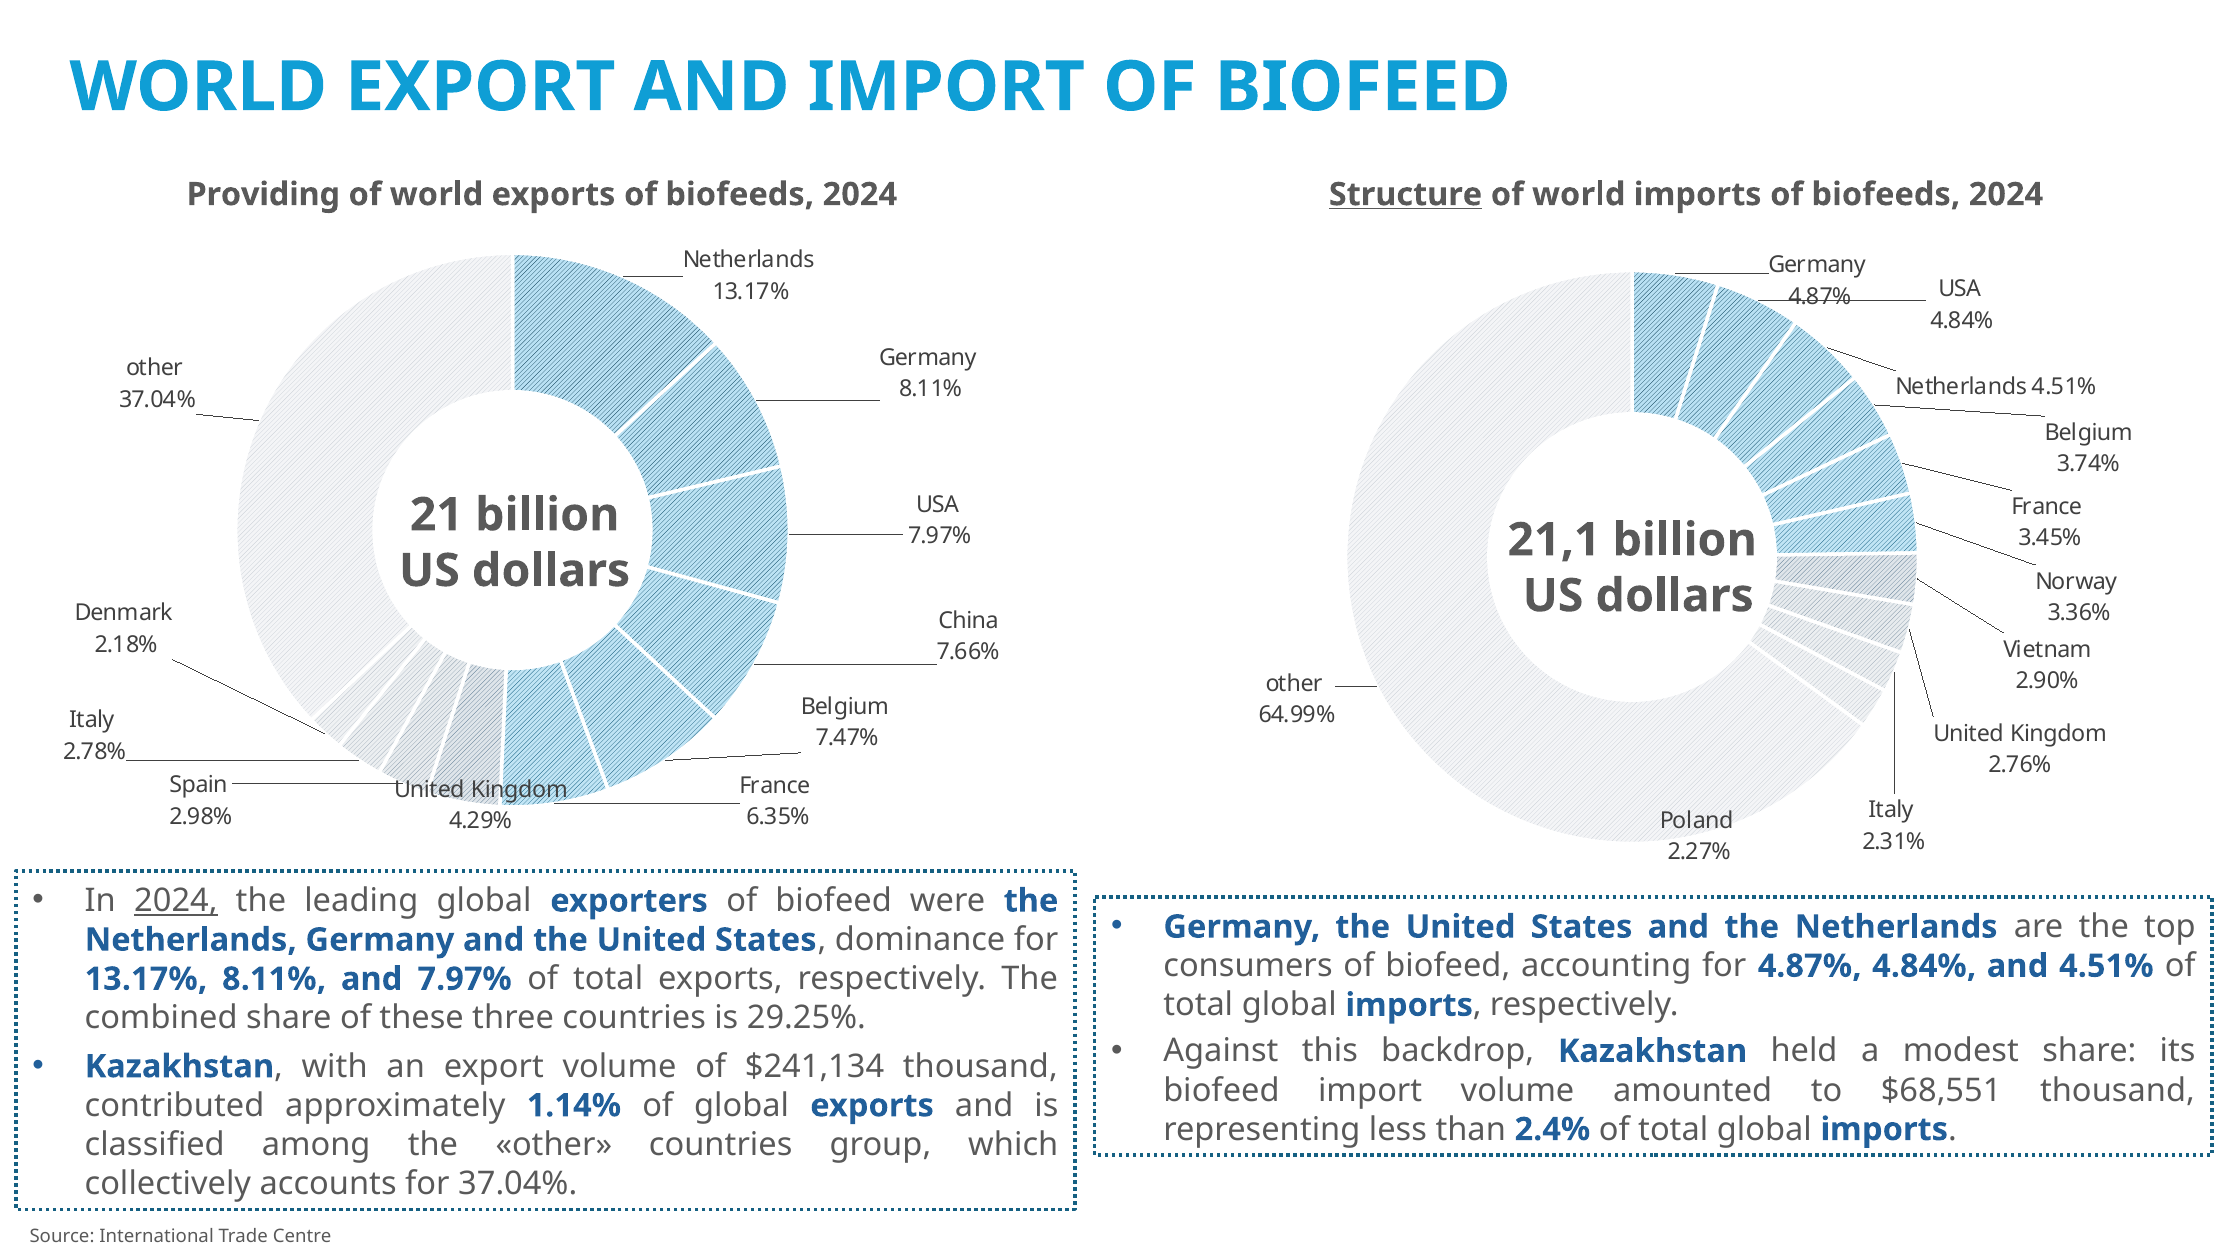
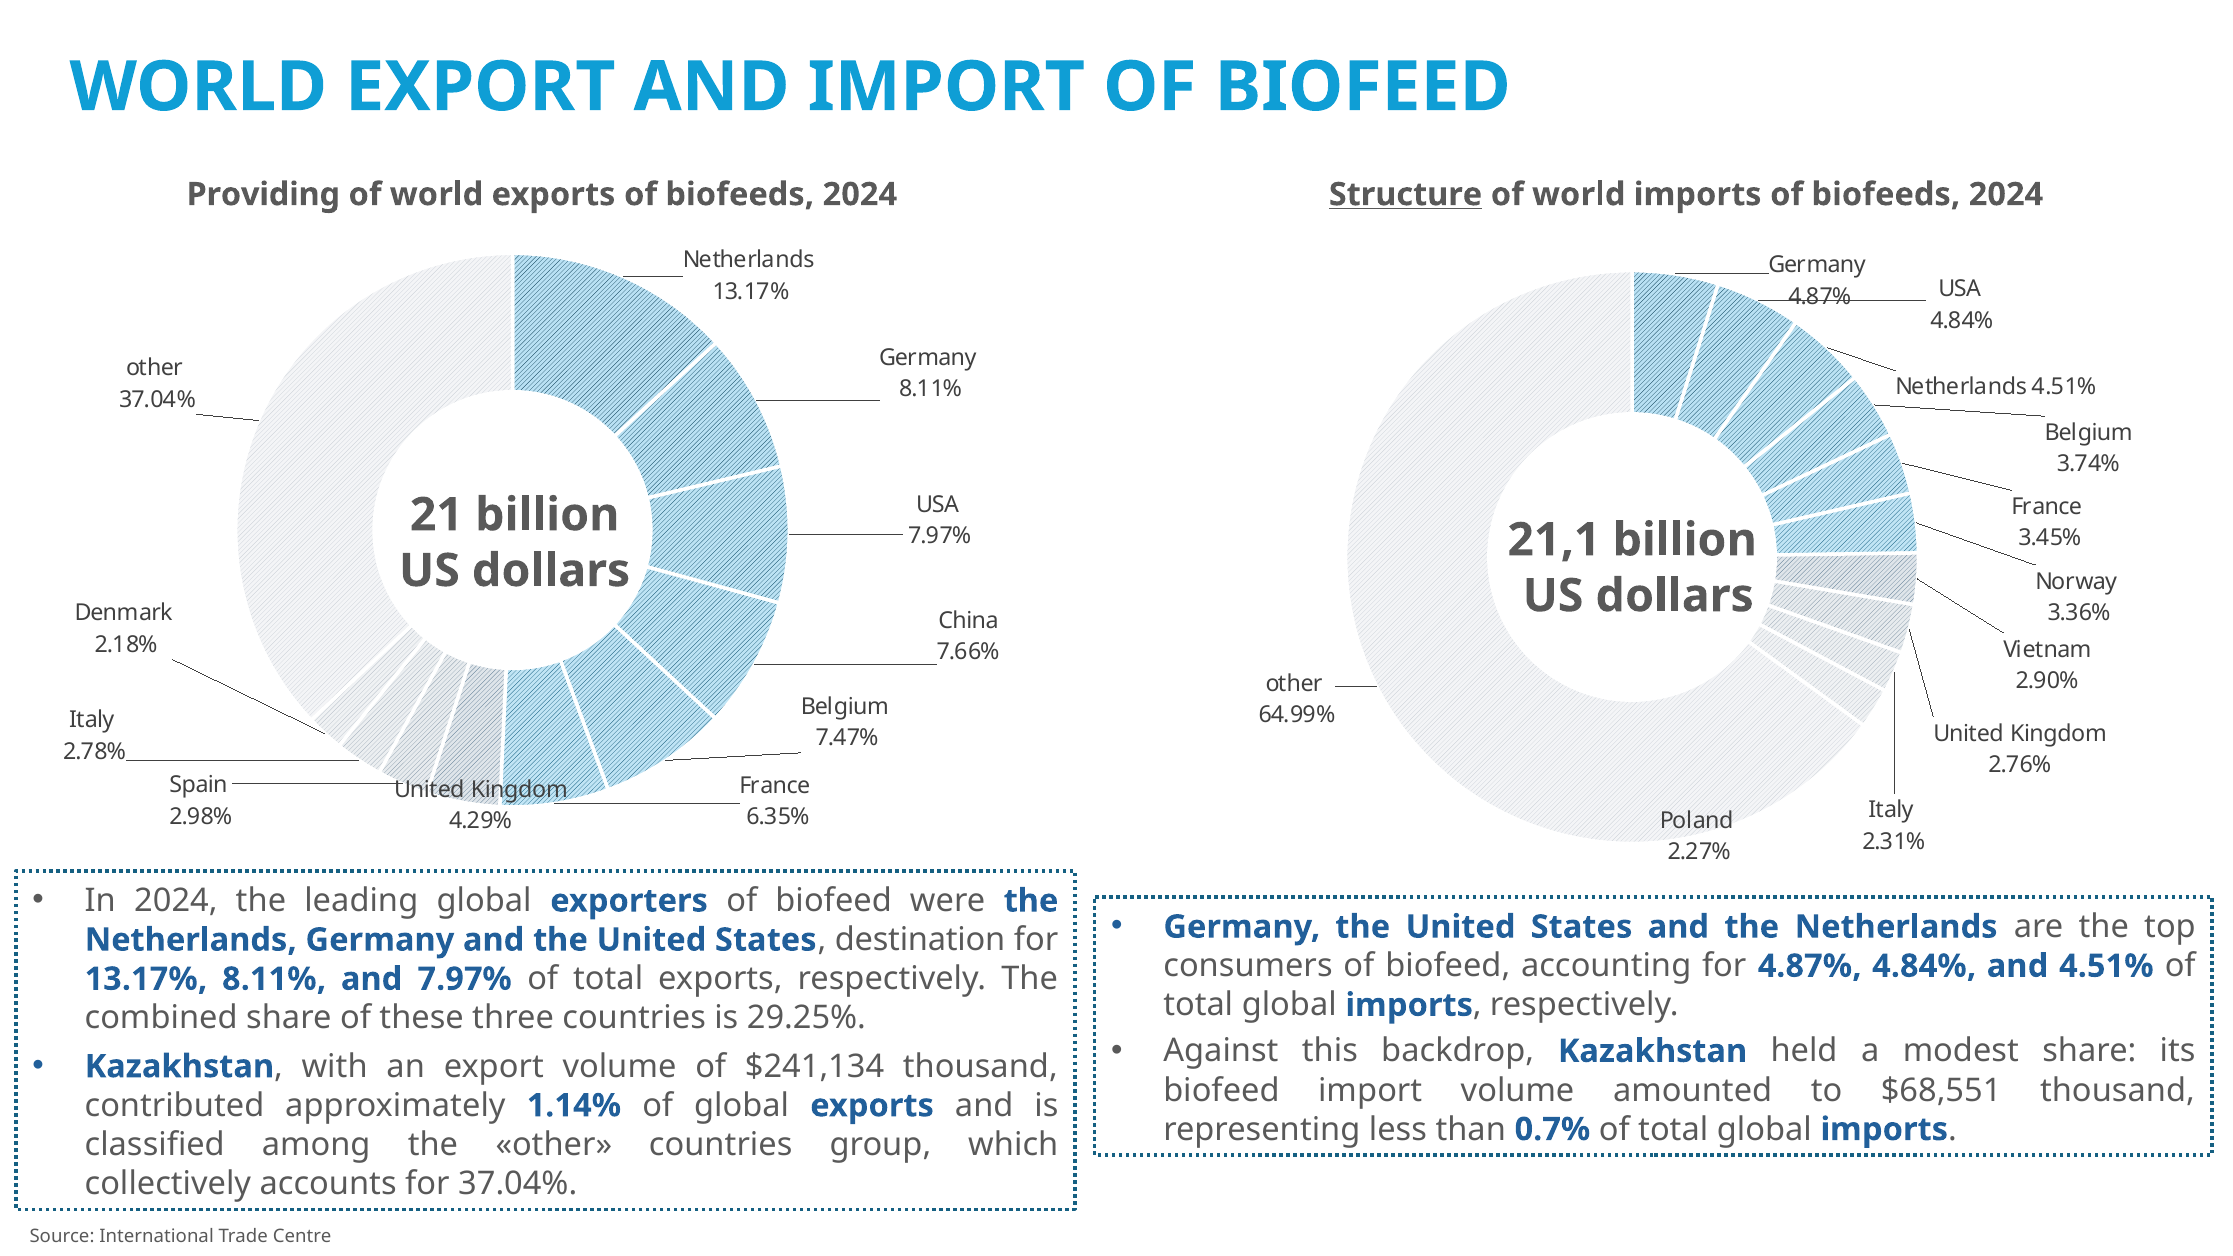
2024 at (176, 901) underline: present -> none
dominance: dominance -> destination
2.4%: 2.4% -> 0.7%
